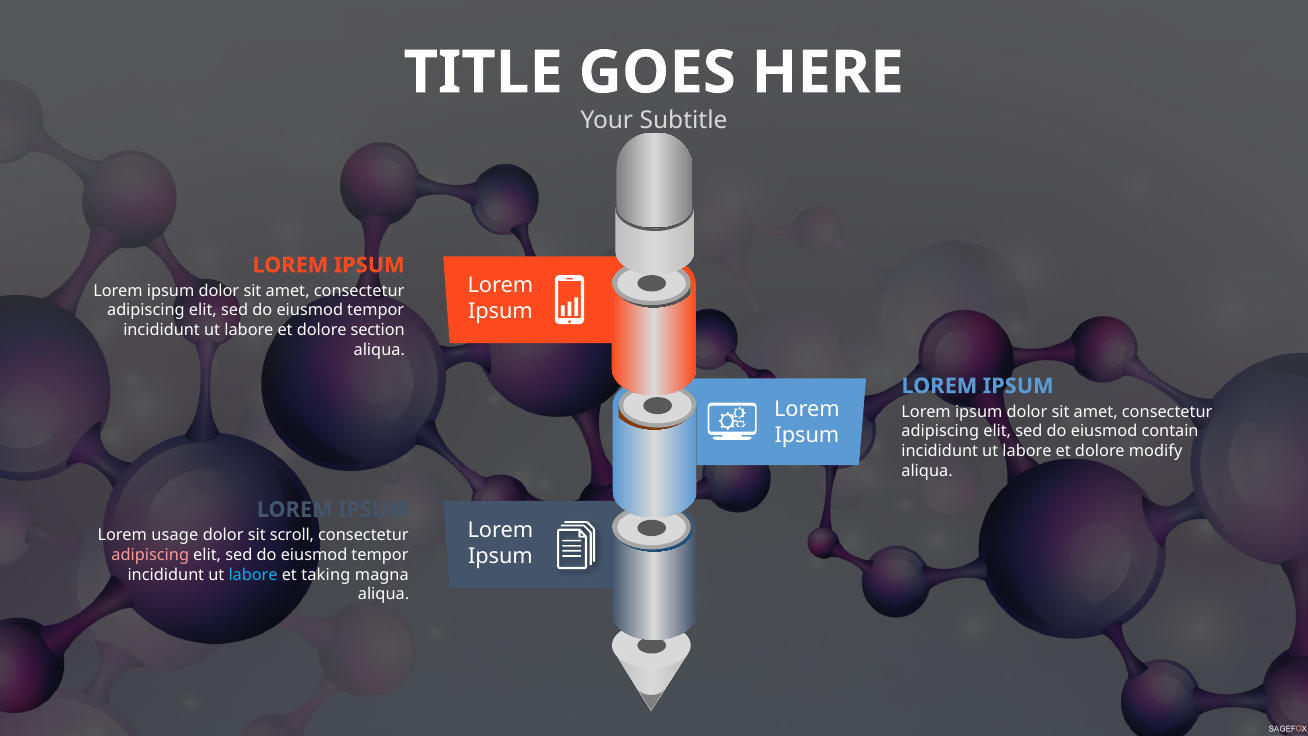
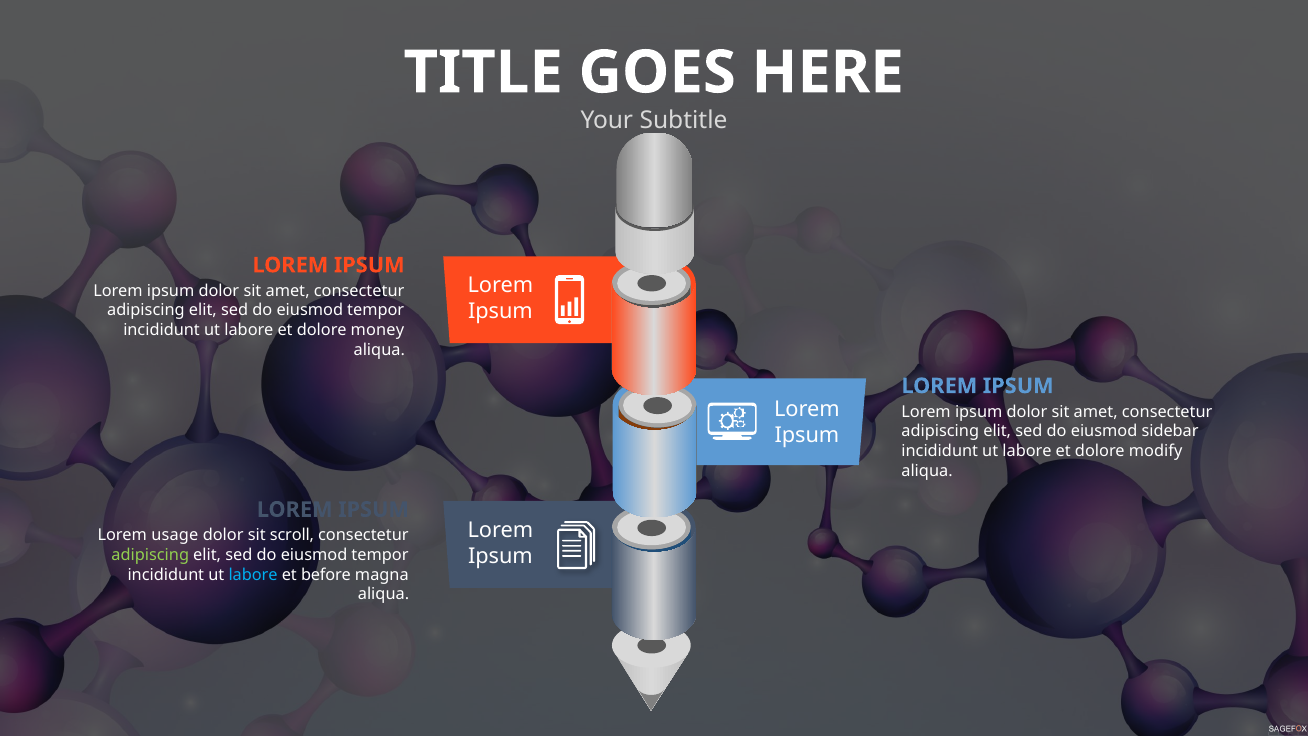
section: section -> money
contain: contain -> sidebar
adipiscing at (150, 555) colour: pink -> light green
taking: taking -> before
